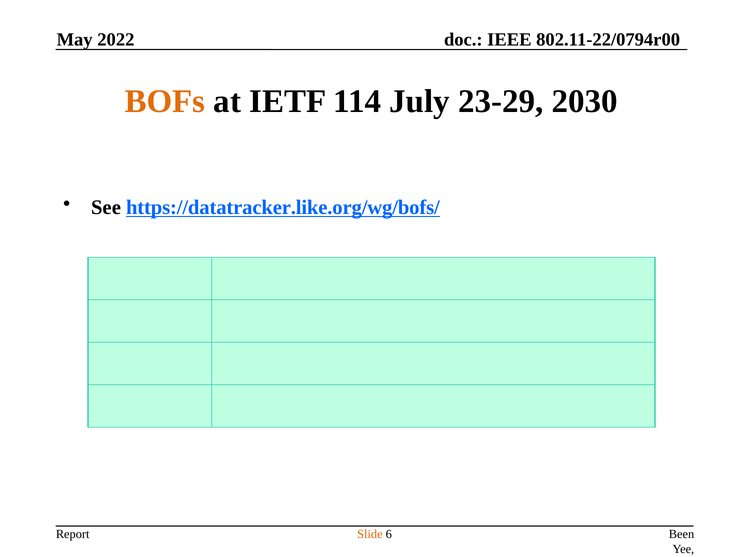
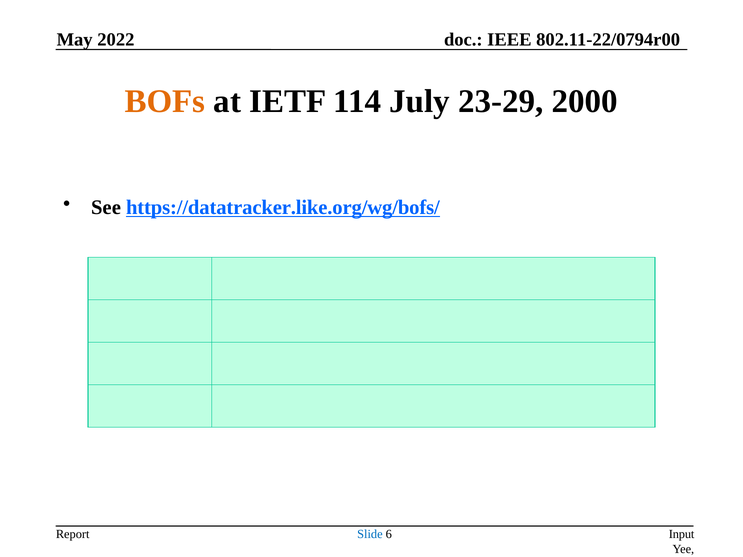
2030: 2030 -> 2000
Slide colour: orange -> blue
Been: Been -> Input
